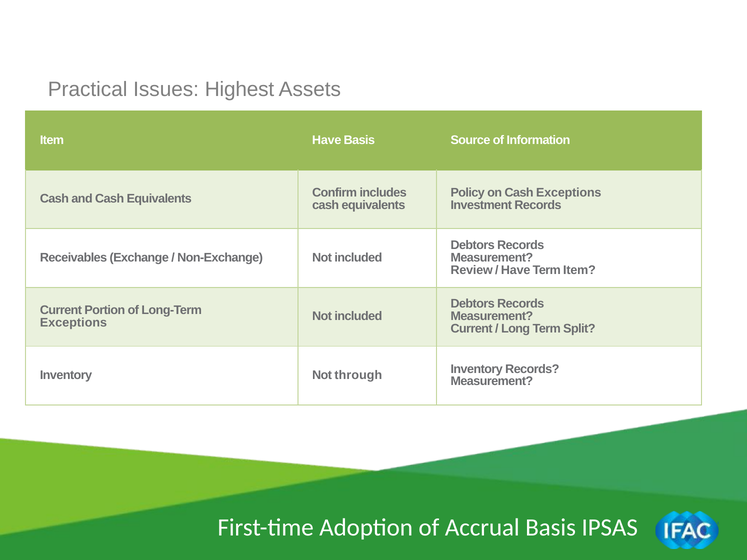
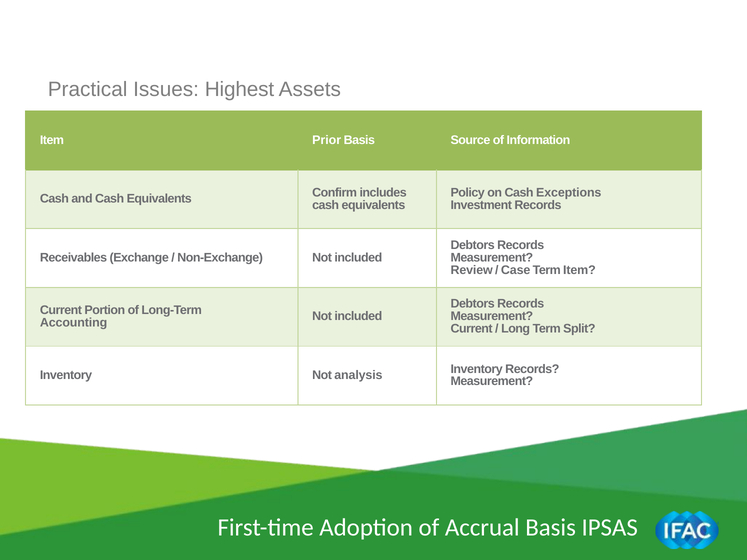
Item Have: Have -> Prior
Have at (516, 270): Have -> Case
Exceptions at (73, 323): Exceptions -> Accounting
through: through -> analysis
